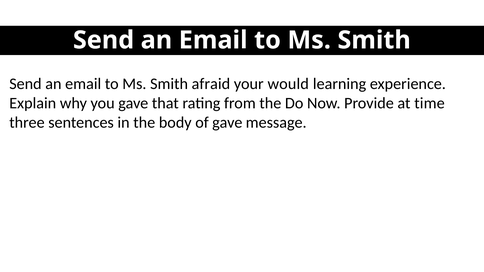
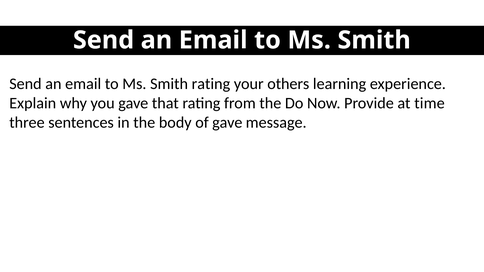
Smith afraid: afraid -> rating
would: would -> others
